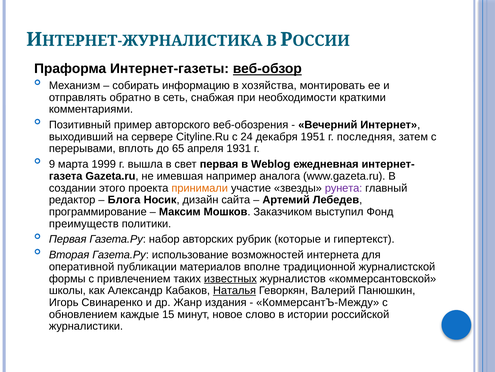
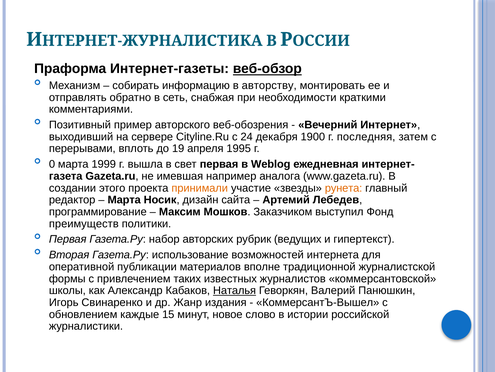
хозяйства: хозяйства -> авторству
1951: 1951 -> 1900
65: 65 -> 19
1931: 1931 -> 1995
9: 9 -> 0
рунета colour: purple -> orange
Блога at (124, 200): Блога -> Марта
которые: которые -> ведущих
известных underline: present -> none
КоммерсантЪ-Между: КоммерсантЪ-Между -> КоммерсантЪ-Вышел
